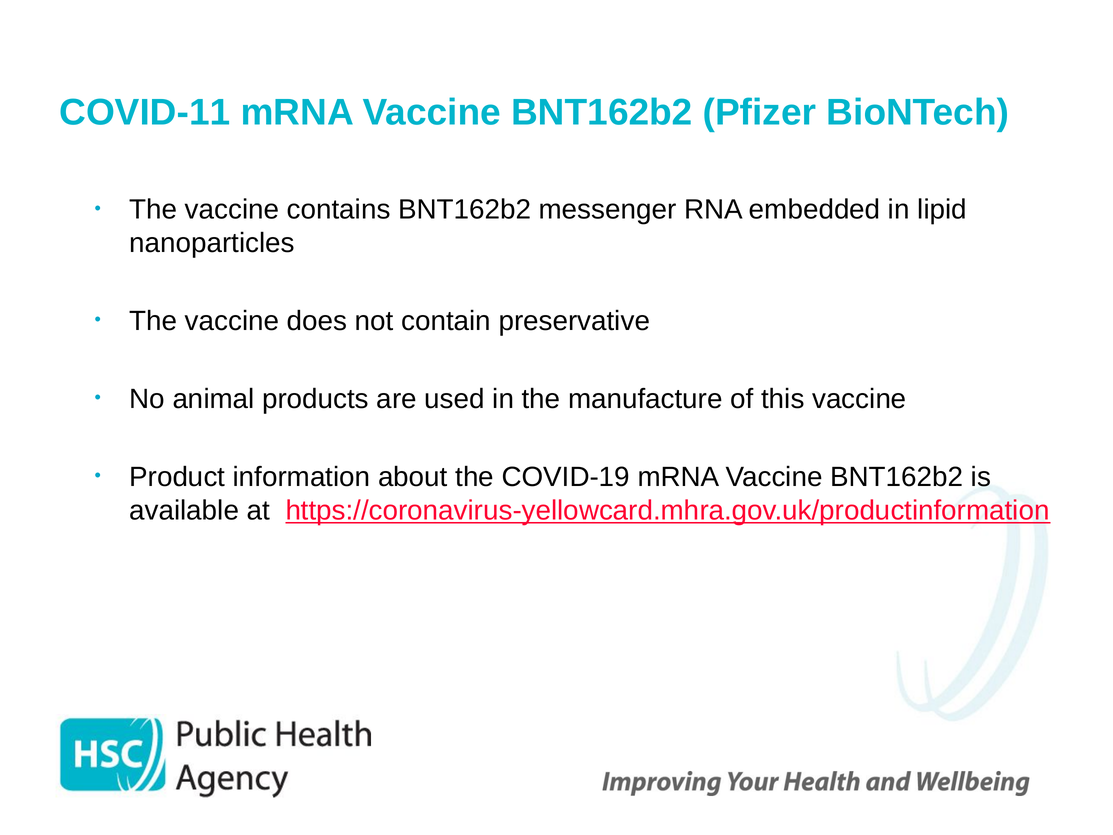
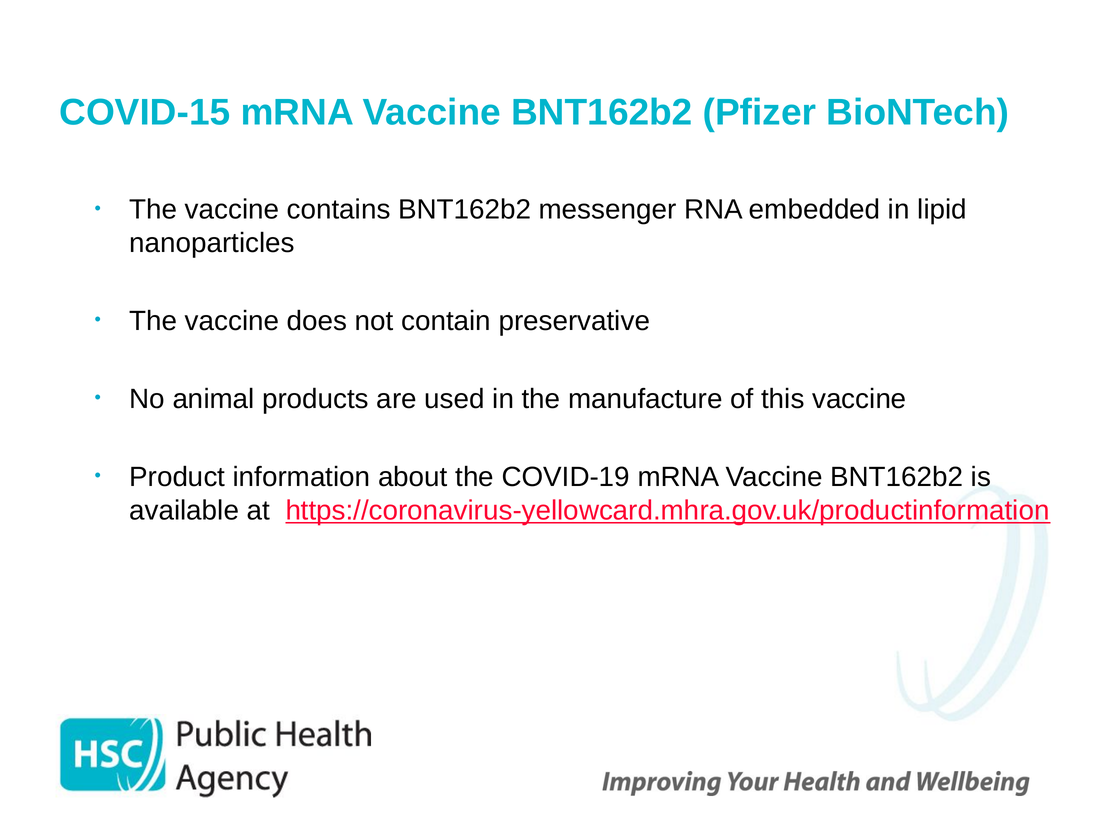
COVID-11: COVID-11 -> COVID-15
